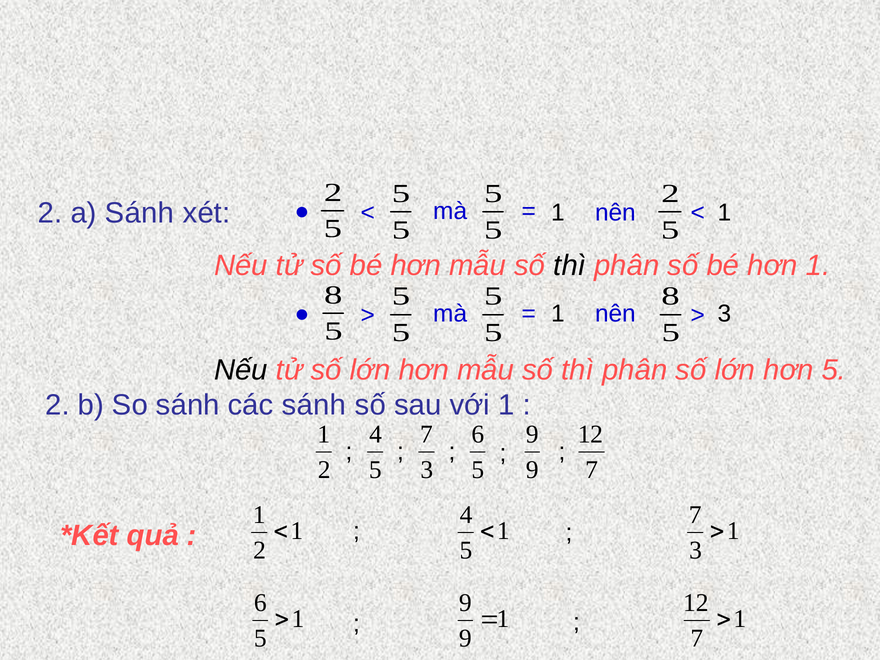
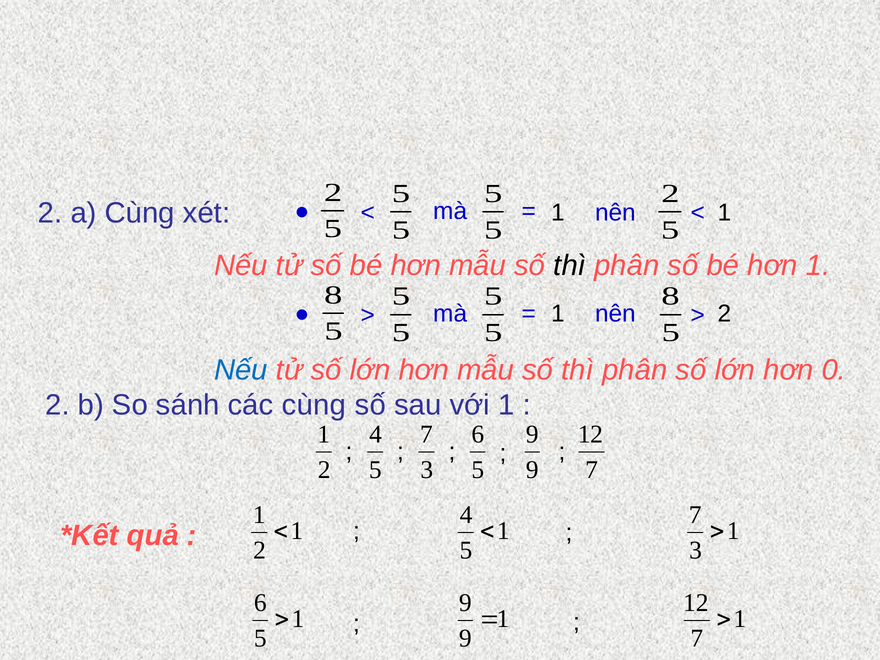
a Sánh: Sánh -> Cùng
nên 3: 3 -> 2
Nếu at (241, 370) colour: black -> blue
hơn 5: 5 -> 0
các sánh: sánh -> cùng
